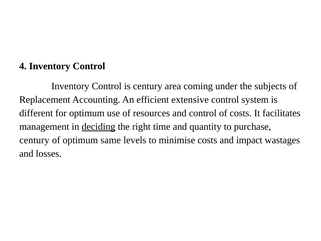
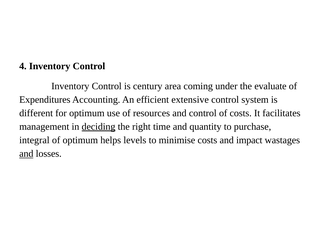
subjects: subjects -> evaluate
Replacement: Replacement -> Expenditures
century at (34, 140): century -> integral
same: same -> helps
and at (26, 154) underline: none -> present
